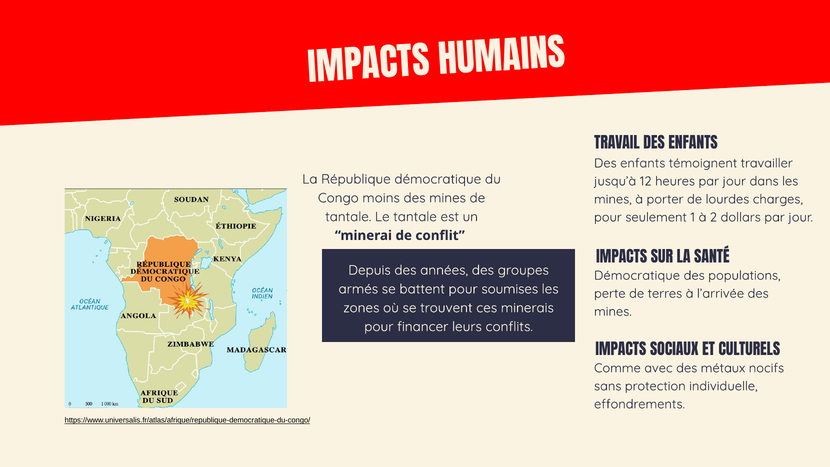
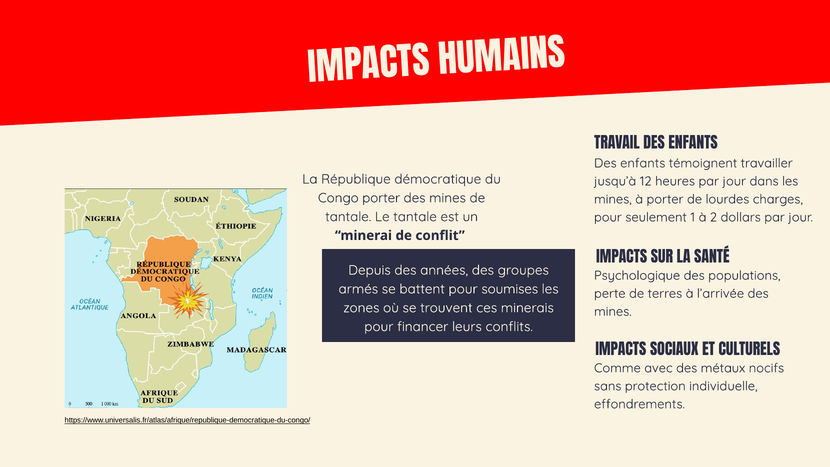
Congo moins: moins -> porter
Démocratique at (637, 275): Démocratique -> Psychologique
